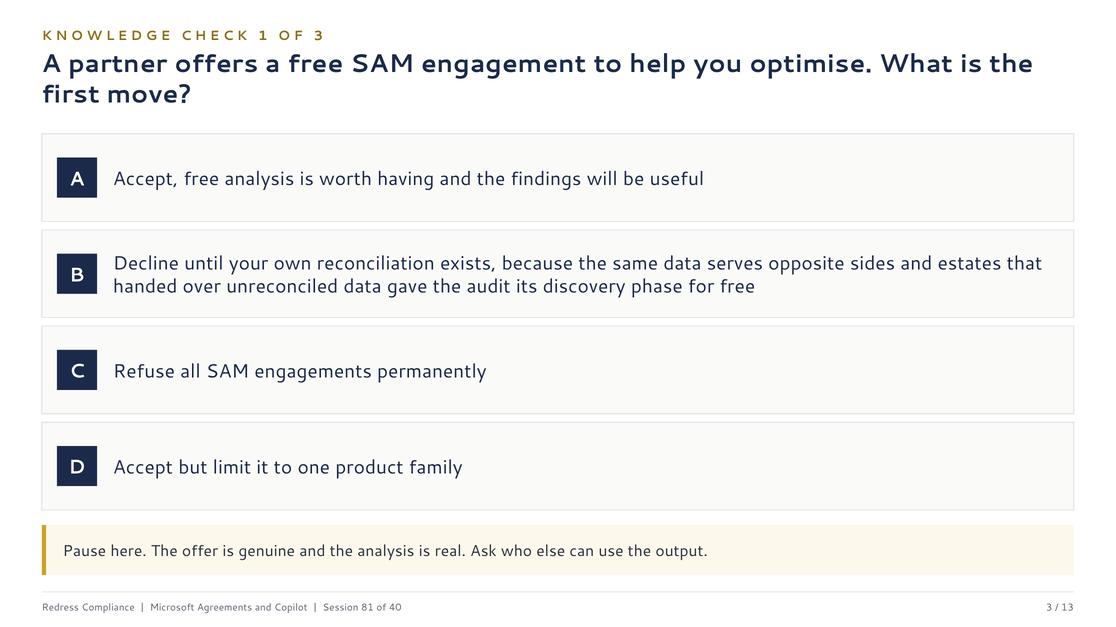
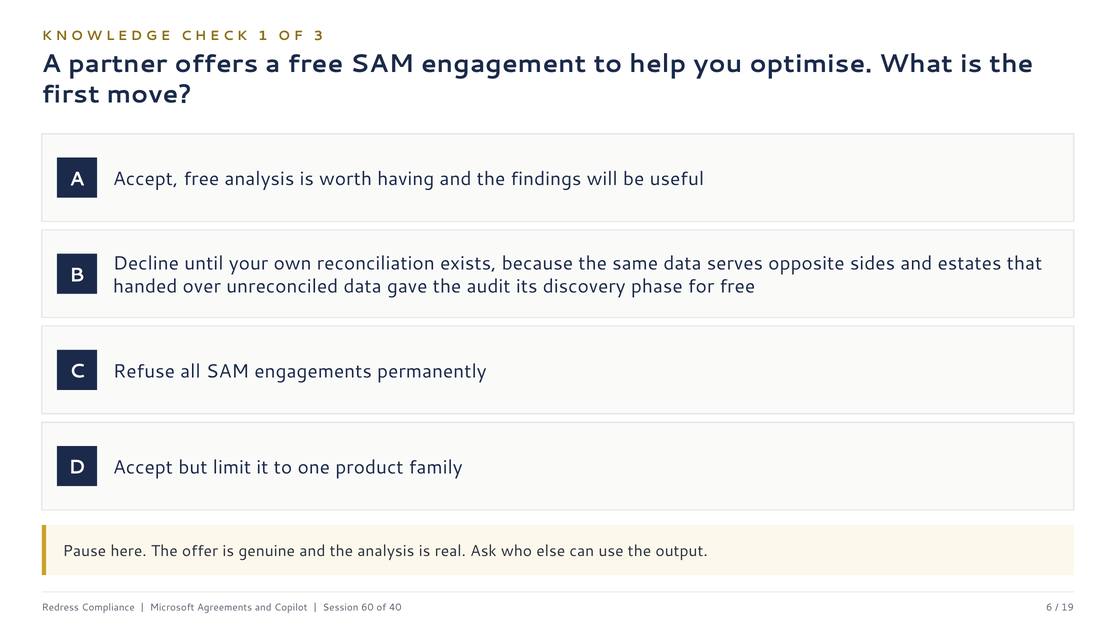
81: 81 -> 60
40 3: 3 -> 6
13: 13 -> 19
